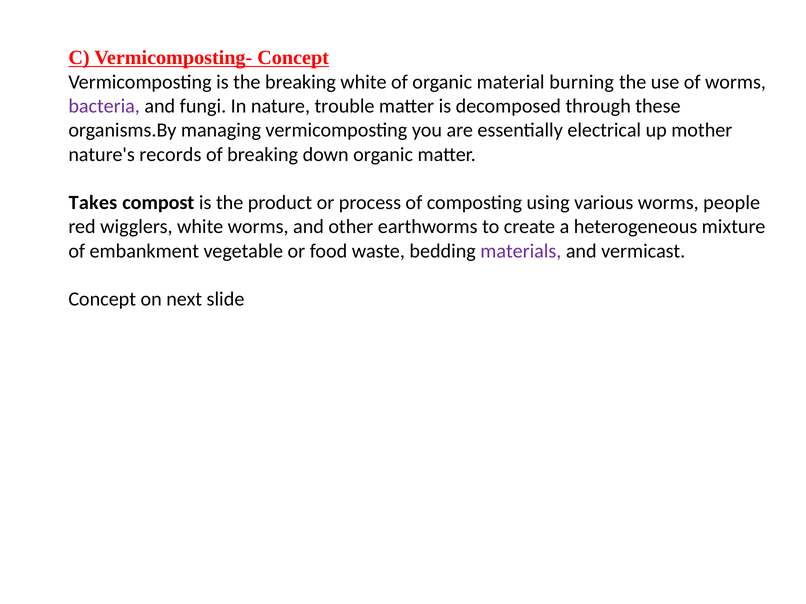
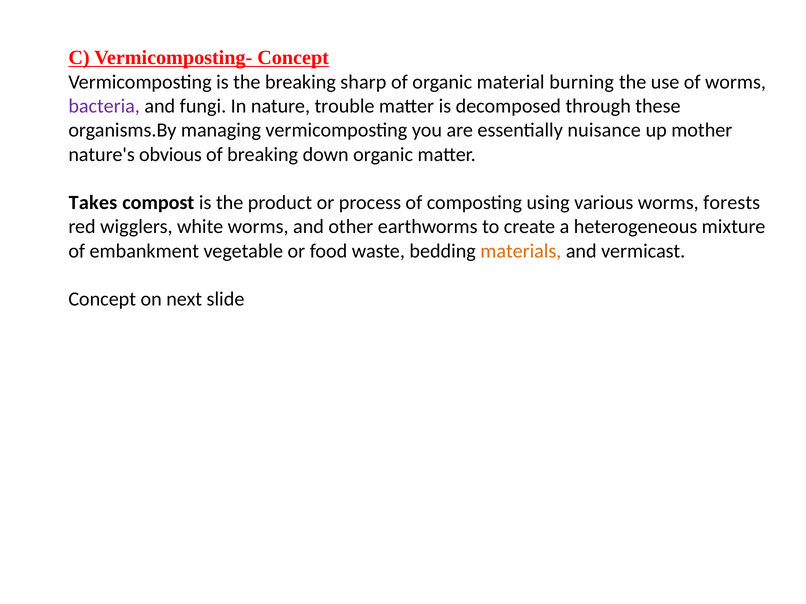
breaking white: white -> sharp
electrical: electrical -> nuisance
records: records -> obvious
people: people -> forests
materials colour: purple -> orange
